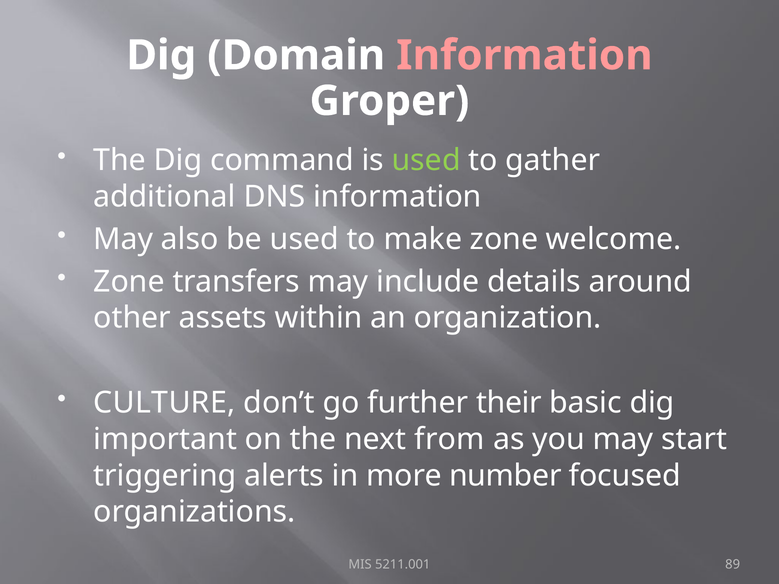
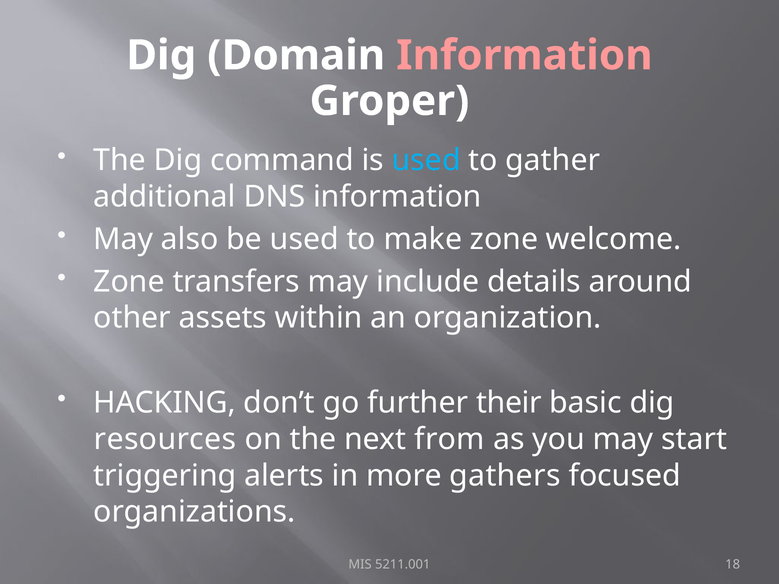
used at (426, 160) colour: light green -> light blue
CULTURE: CULTURE -> HACKING
important: important -> resources
number: number -> gathers
89: 89 -> 18
